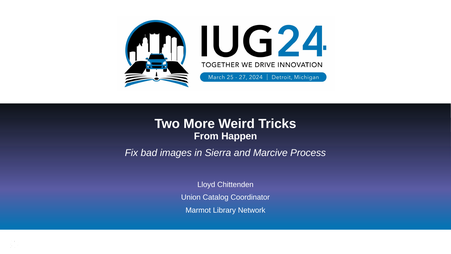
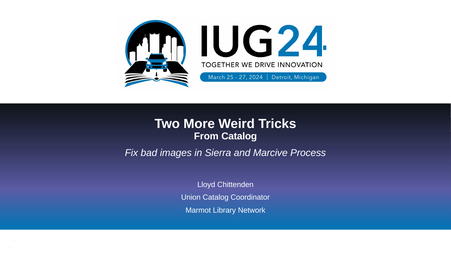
From Happen: Happen -> Catalog
